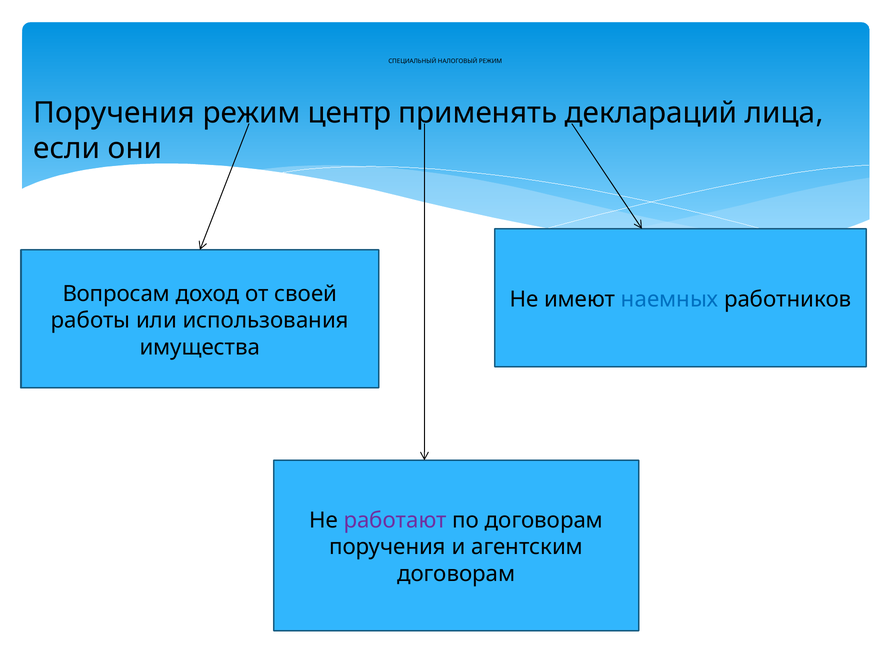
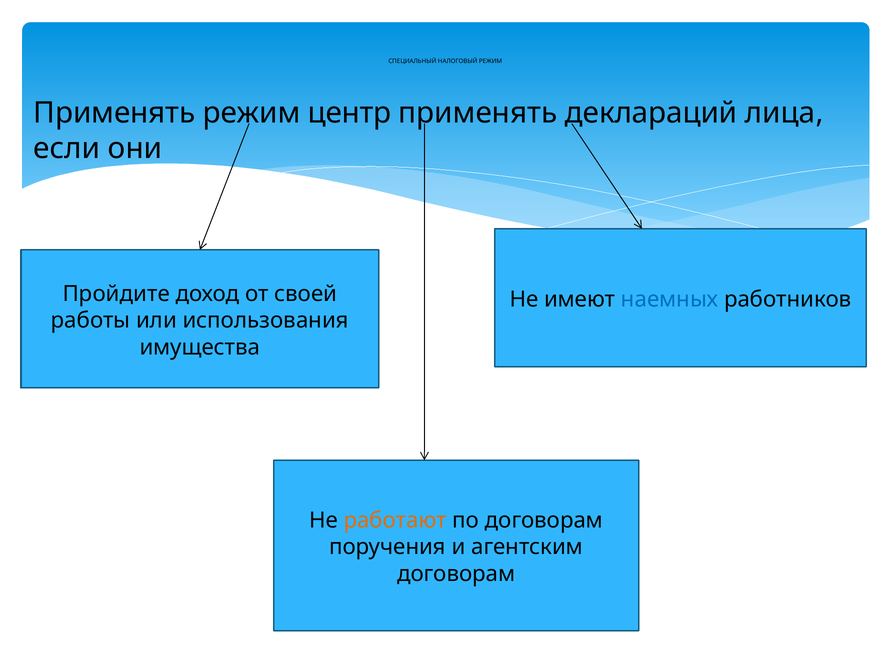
Поручения at (114, 113): Поручения -> Применять
Вопросам: Вопросам -> Пройдите
работают colour: purple -> orange
